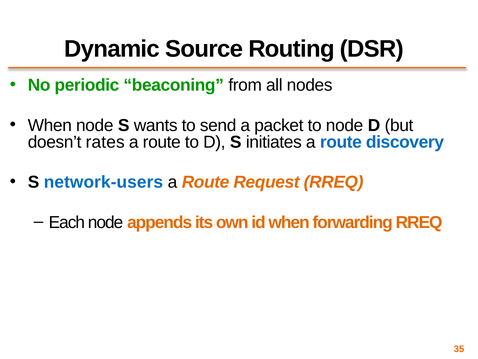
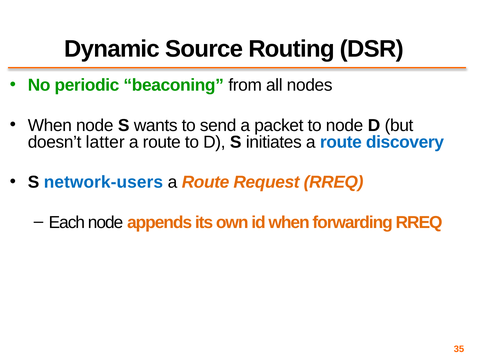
rates: rates -> latter
